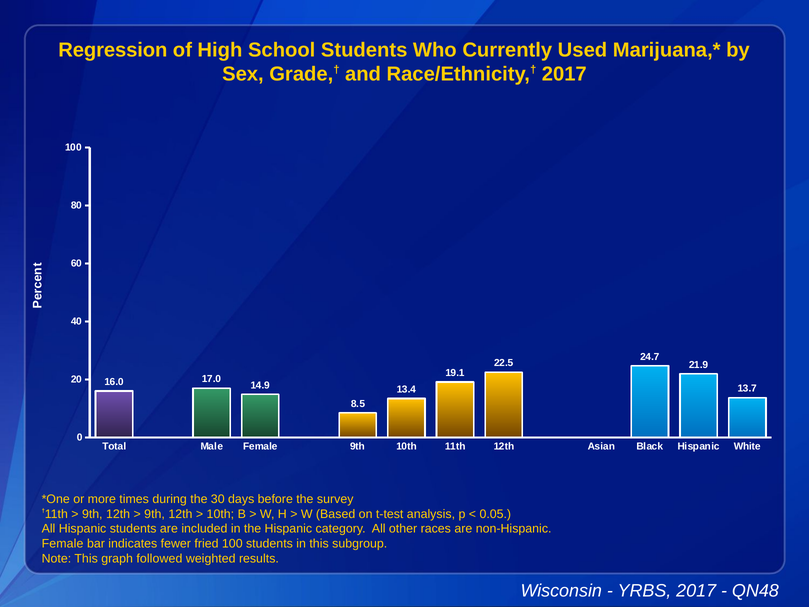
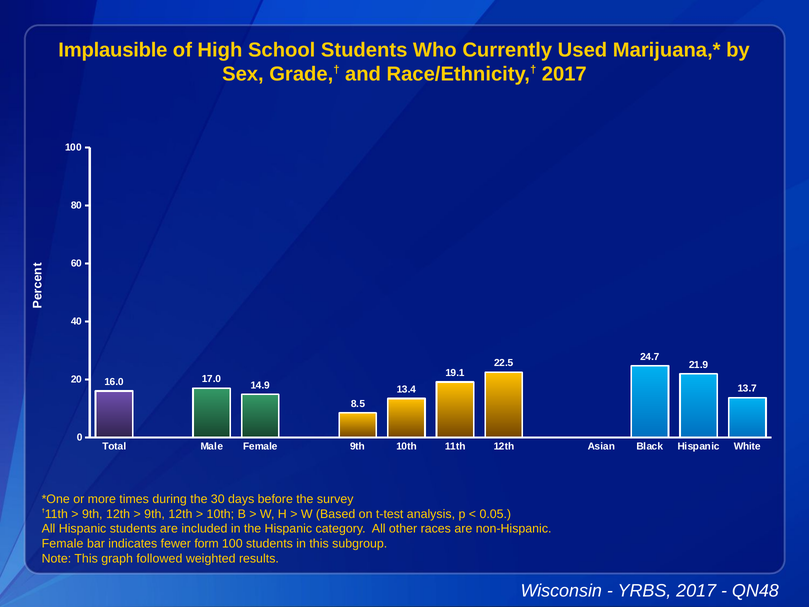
Regression: Regression -> Implausible
fried: fried -> form
